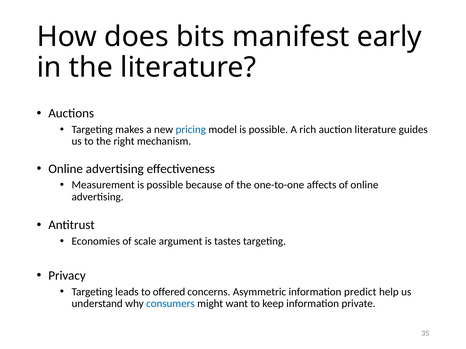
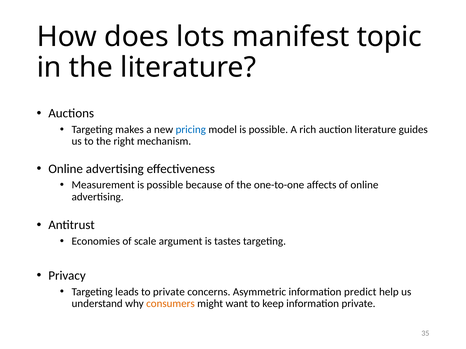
bits: bits -> lots
early: early -> topic
to offered: offered -> private
consumers colour: blue -> orange
